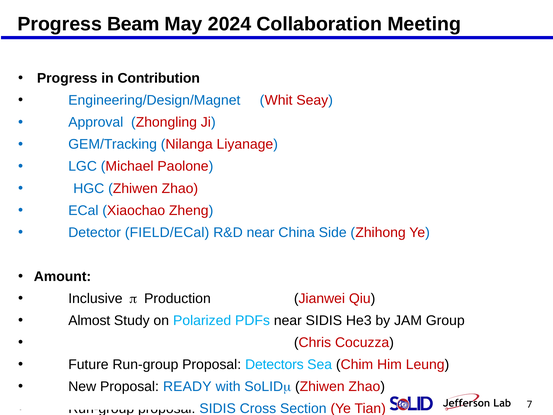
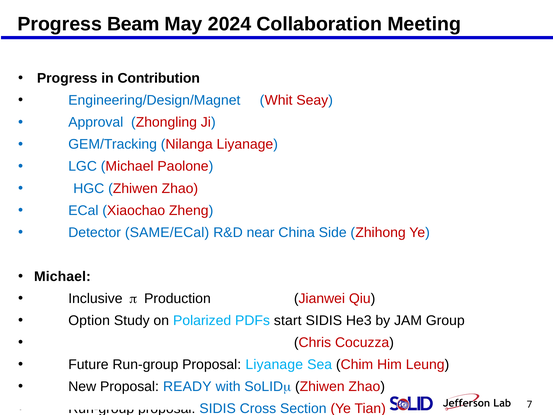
FIELD/ECal: FIELD/ECal -> SAME/ECal
Amount at (62, 277): Amount -> Michael
Almost: Almost -> Option
PDFs near: near -> start
Proposal Detectors: Detectors -> Liyanage
